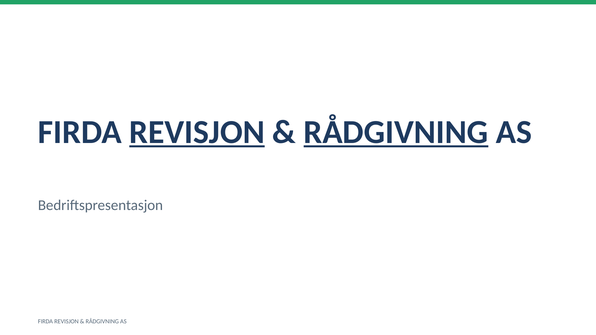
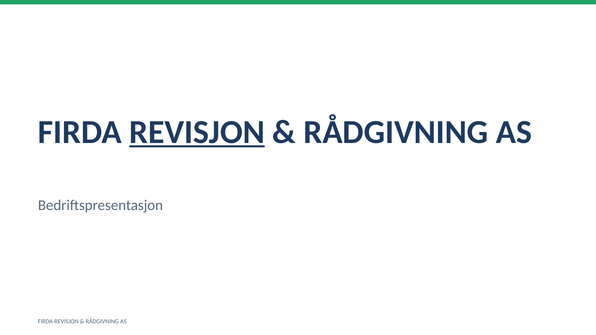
RÅDGIVNING at (396, 132) underline: present -> none
